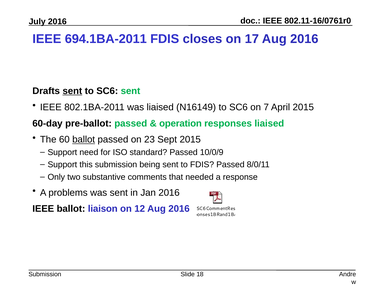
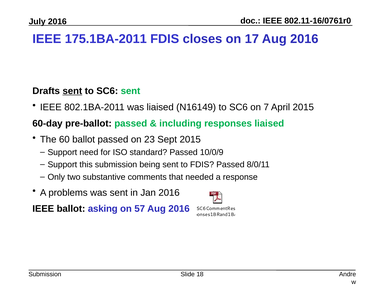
694.1BA-2011: 694.1BA-2011 -> 175.1BA-2011
operation: operation -> including
ballot at (84, 139) underline: present -> none
liaison: liaison -> asking
12: 12 -> 57
